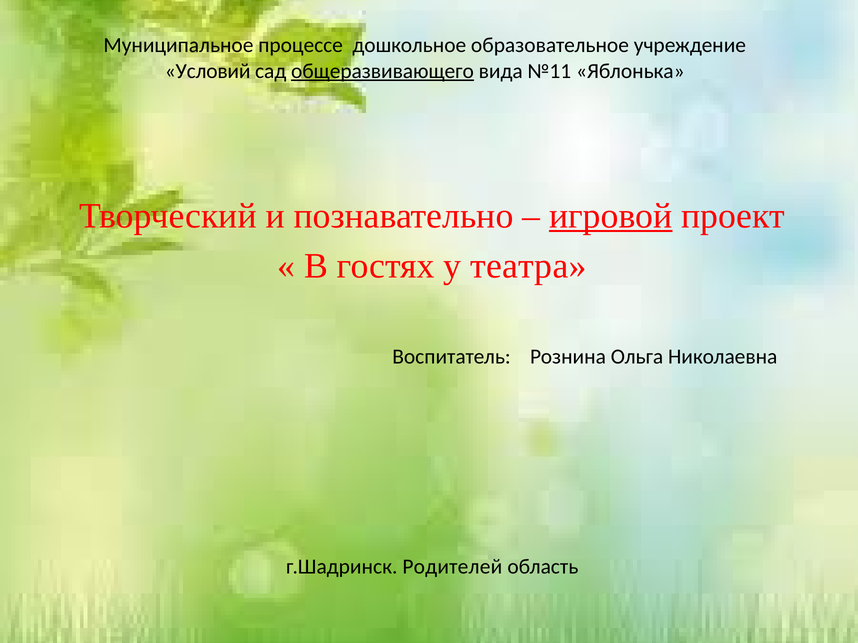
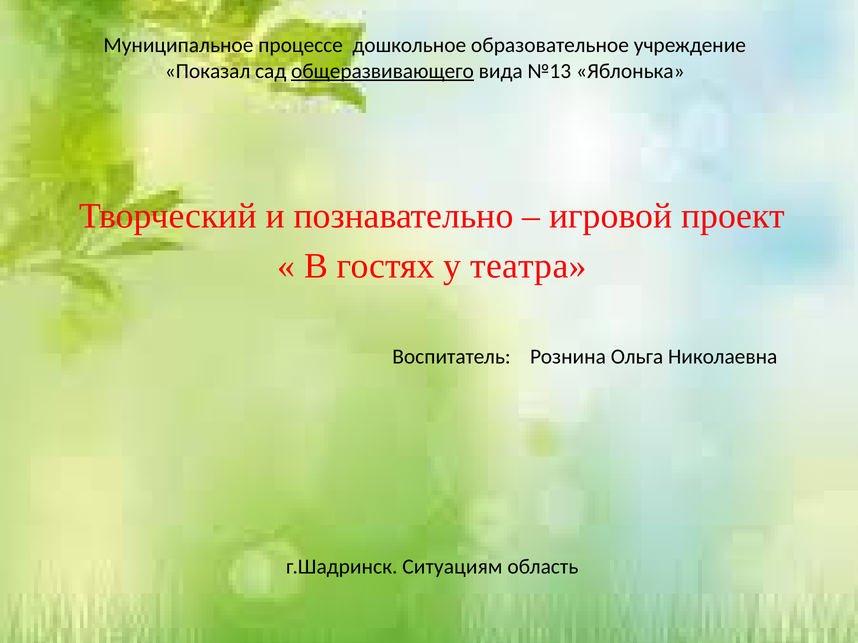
Условий: Условий -> Показал
№11: №11 -> №13
игровой underline: present -> none
Родителей: Родителей -> Ситуациям
